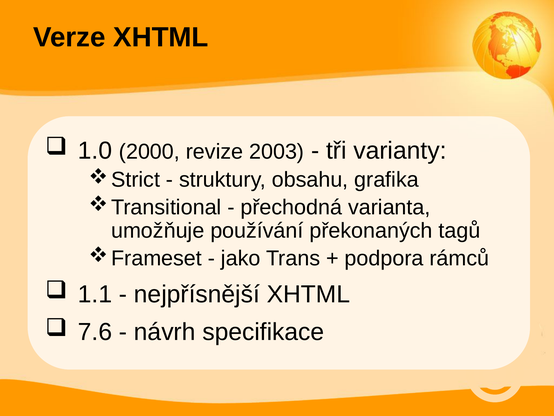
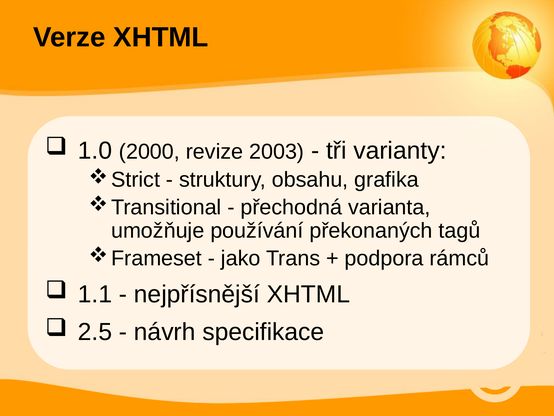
7.6: 7.6 -> 2.5
